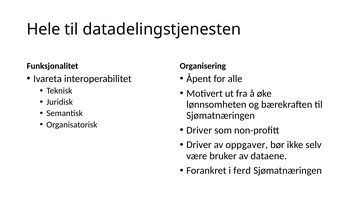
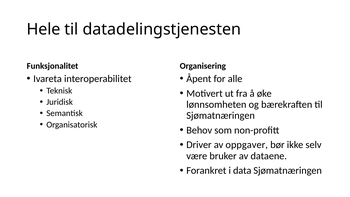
Driver at (199, 130): Driver -> Behov
ferd: ferd -> data
